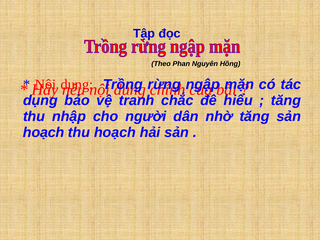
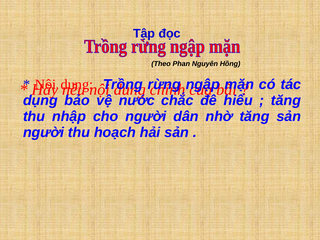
tranh: tranh -> nước
hoạch at (44, 132): hoạch -> người
